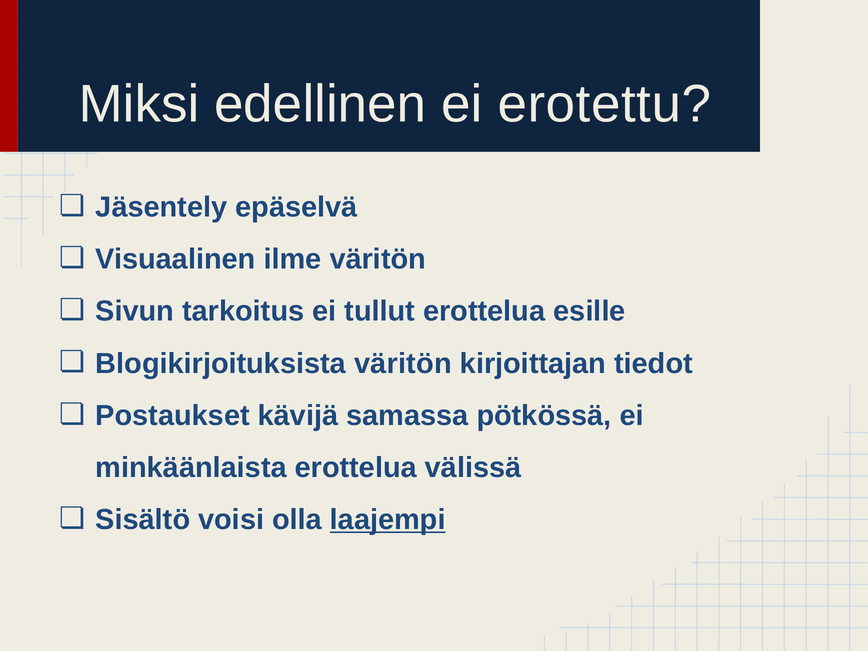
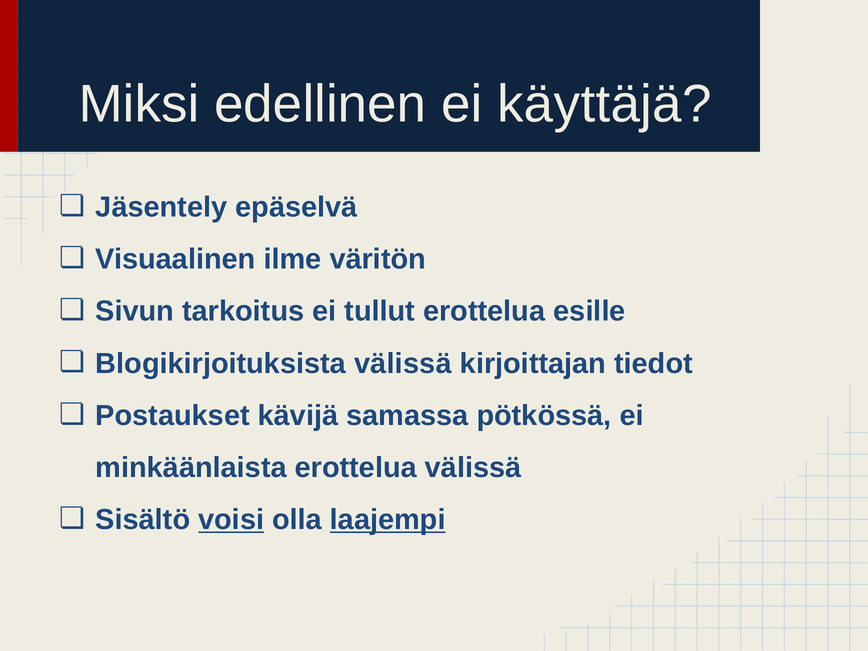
erotettu: erotettu -> käyttäjä
Blogikirjoituksista väritön: väritön -> välissä
voisi underline: none -> present
